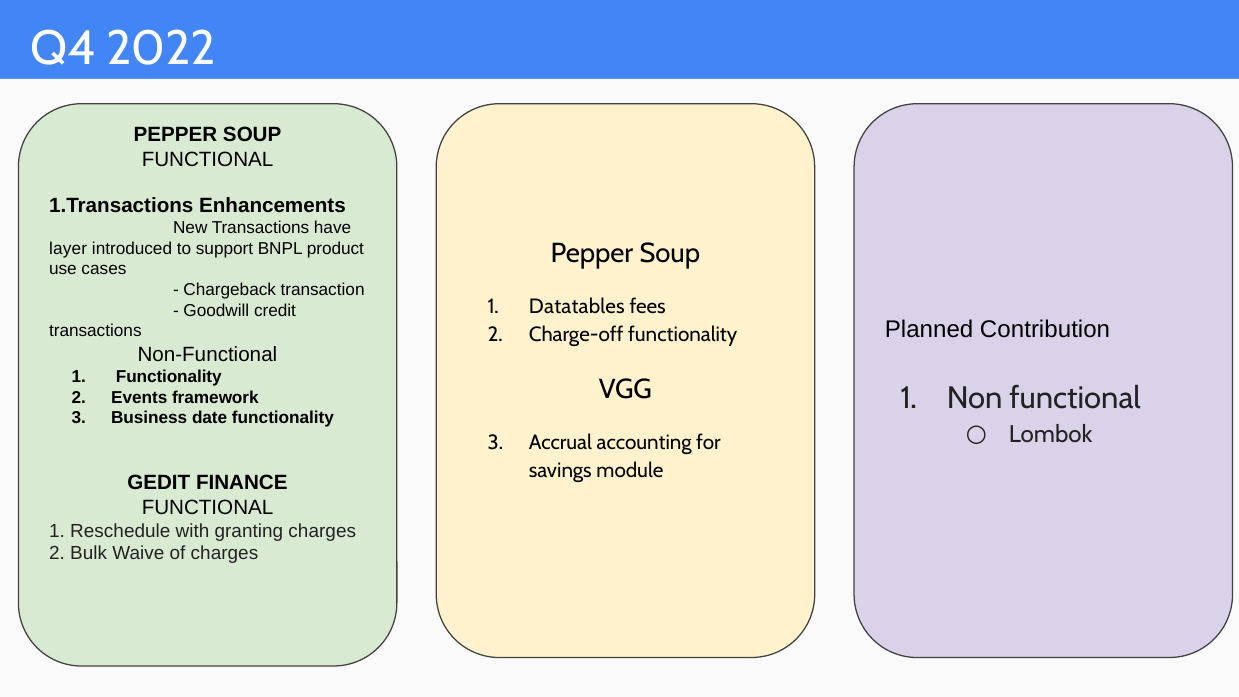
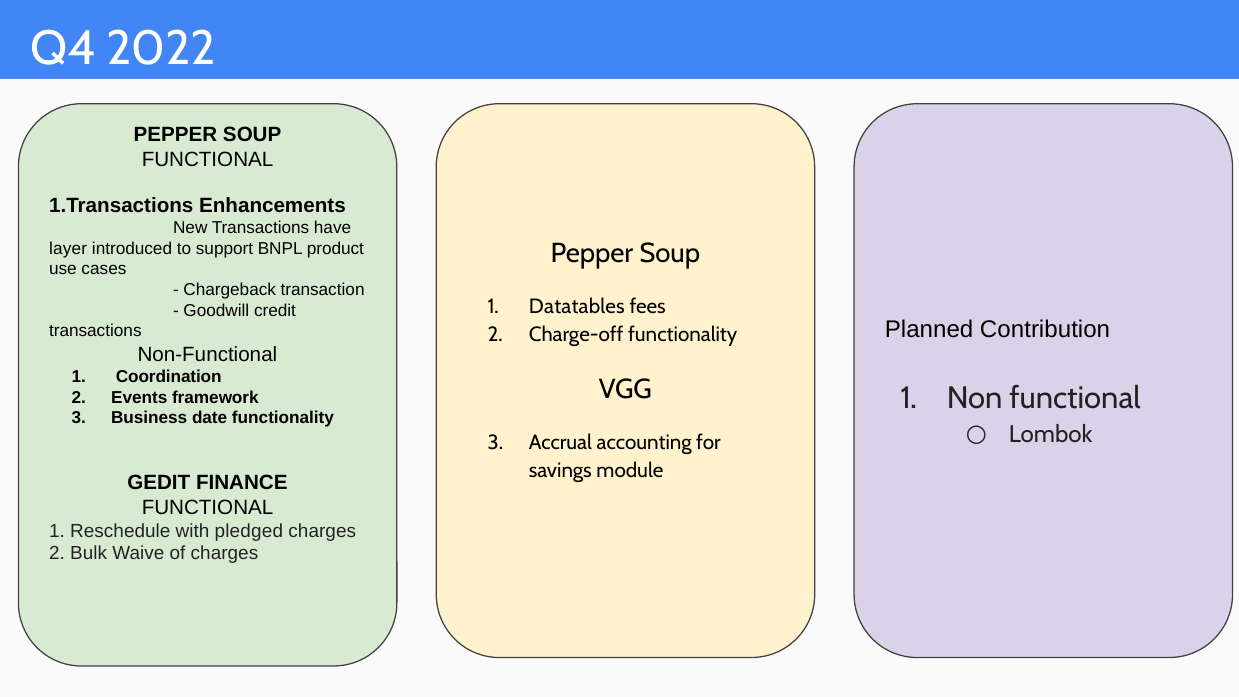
1 Functionality: Functionality -> Coordination
granting: granting -> pledged
